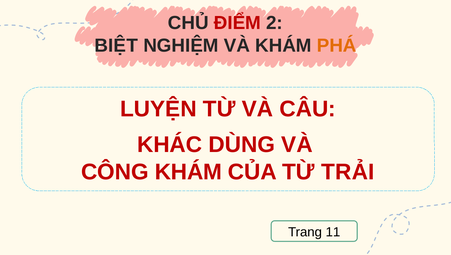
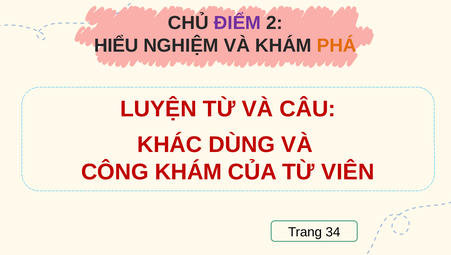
ĐIỂM colour: red -> purple
BIỆT: BIỆT -> HIỂU
TRẢI: TRẢI -> VIÊN
11: 11 -> 34
